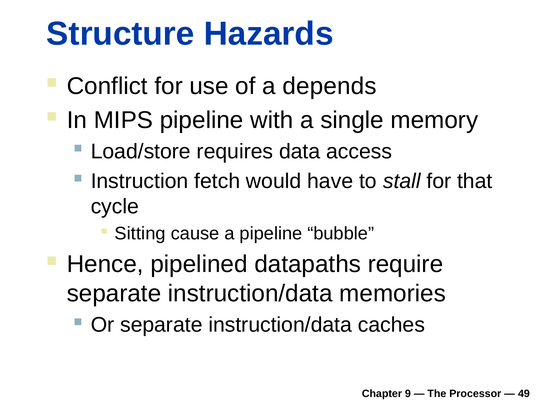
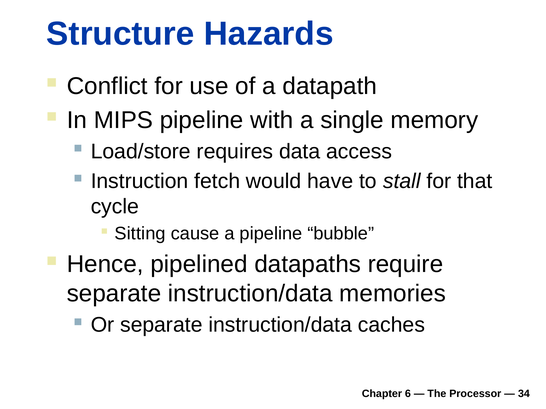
depends: depends -> datapath
9: 9 -> 6
49: 49 -> 34
